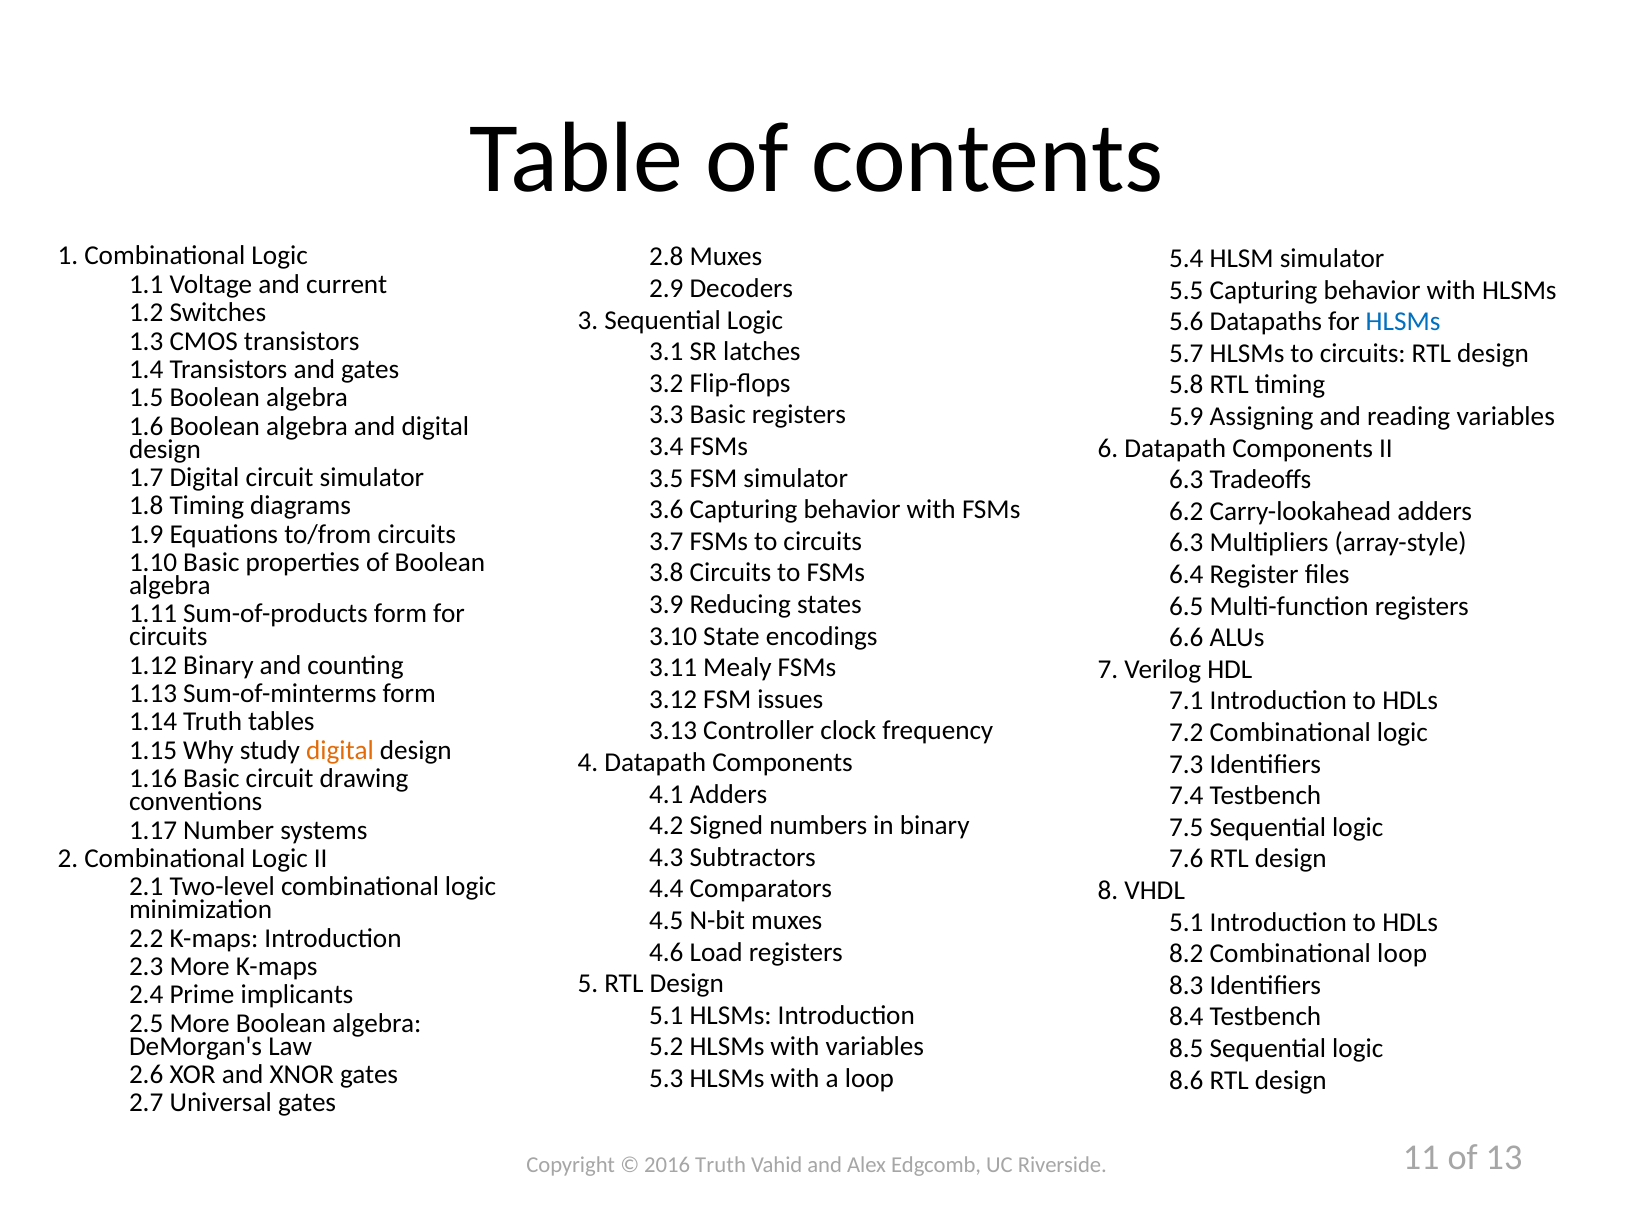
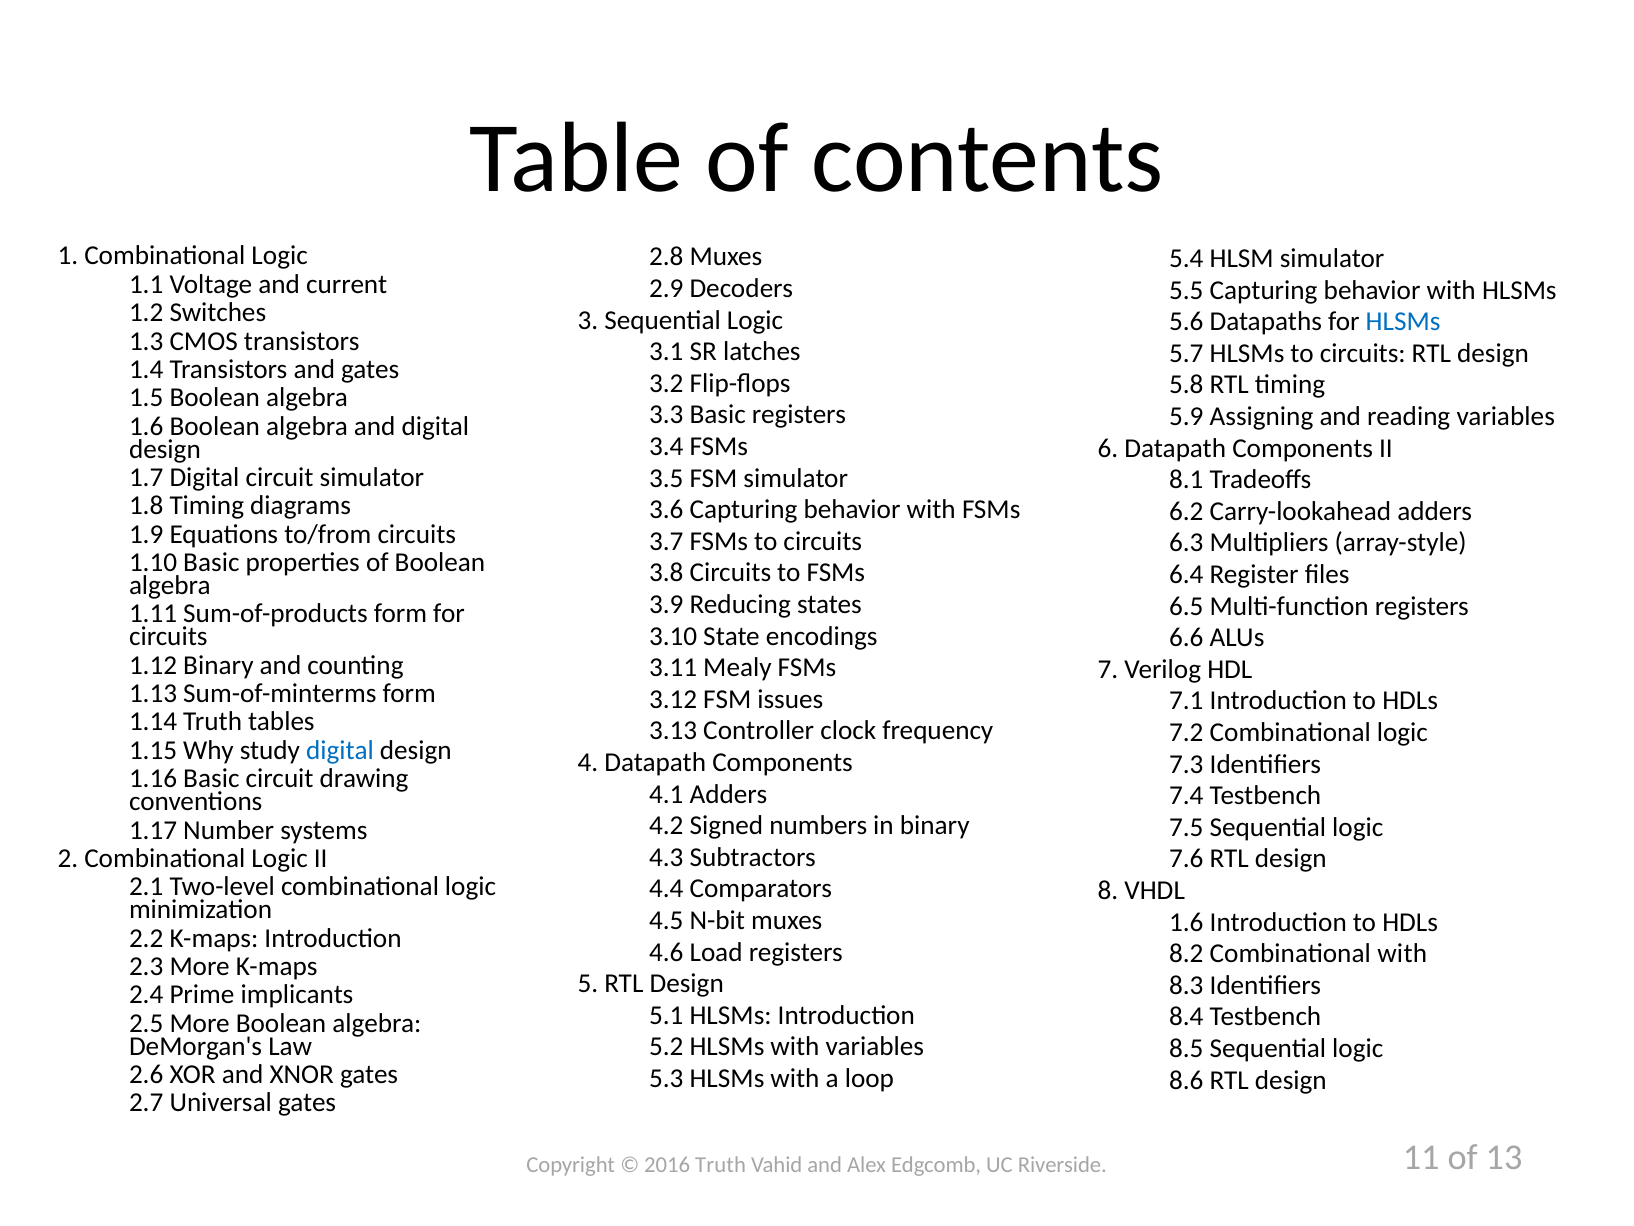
6.3 at (1186, 480): 6.3 -> 8.1
digital at (340, 750) colour: orange -> blue
5.1 at (1186, 922): 5.1 -> 1.6
Combinational loop: loop -> with
